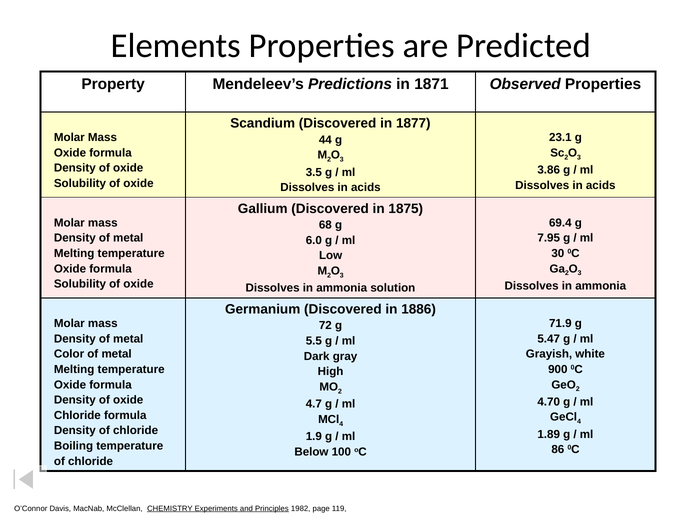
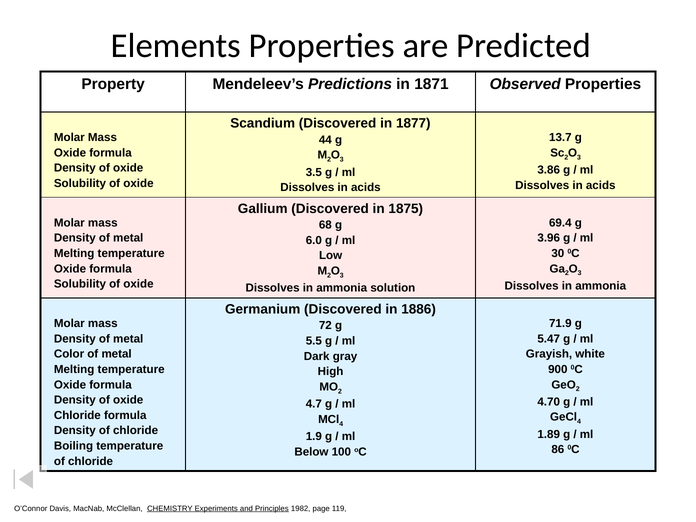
23.1: 23.1 -> 13.7
7.95: 7.95 -> 3.96
